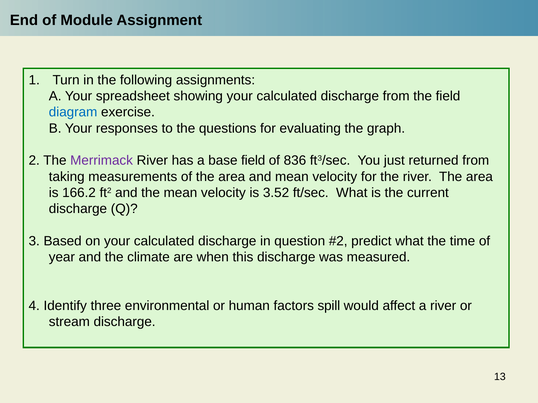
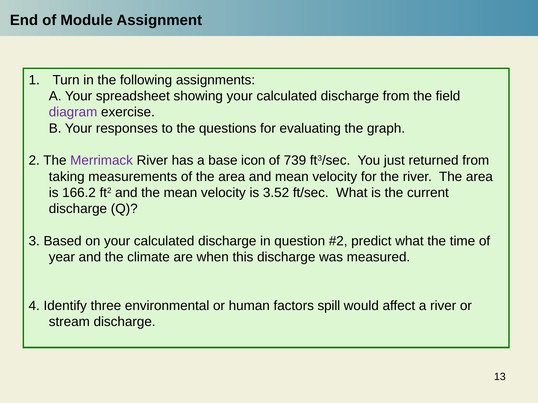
diagram colour: blue -> purple
base field: field -> icon
836: 836 -> 739
